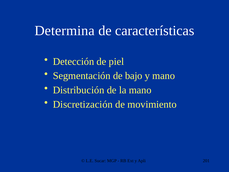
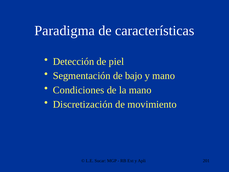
Determina: Determina -> Paradigma
Distribución: Distribución -> Condiciones
